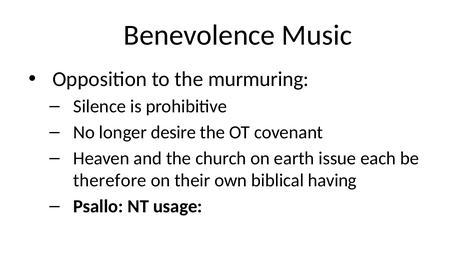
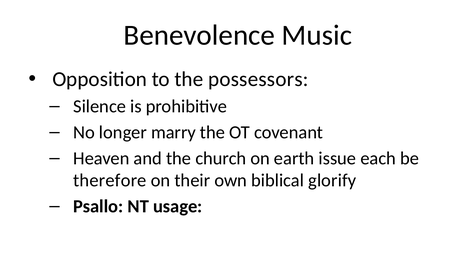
murmuring: murmuring -> possessors
desire: desire -> marry
having: having -> glorify
